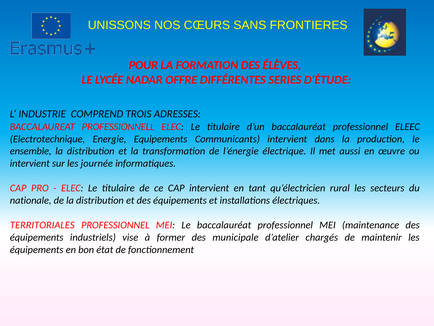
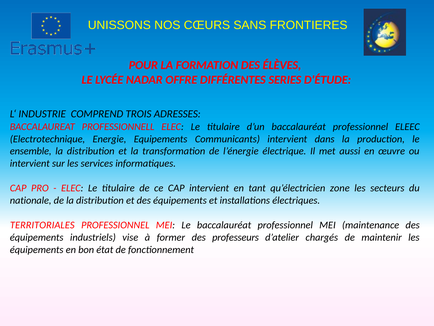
journée: journée -> services
rural: rural -> zone
municipale: municipale -> professeurs
